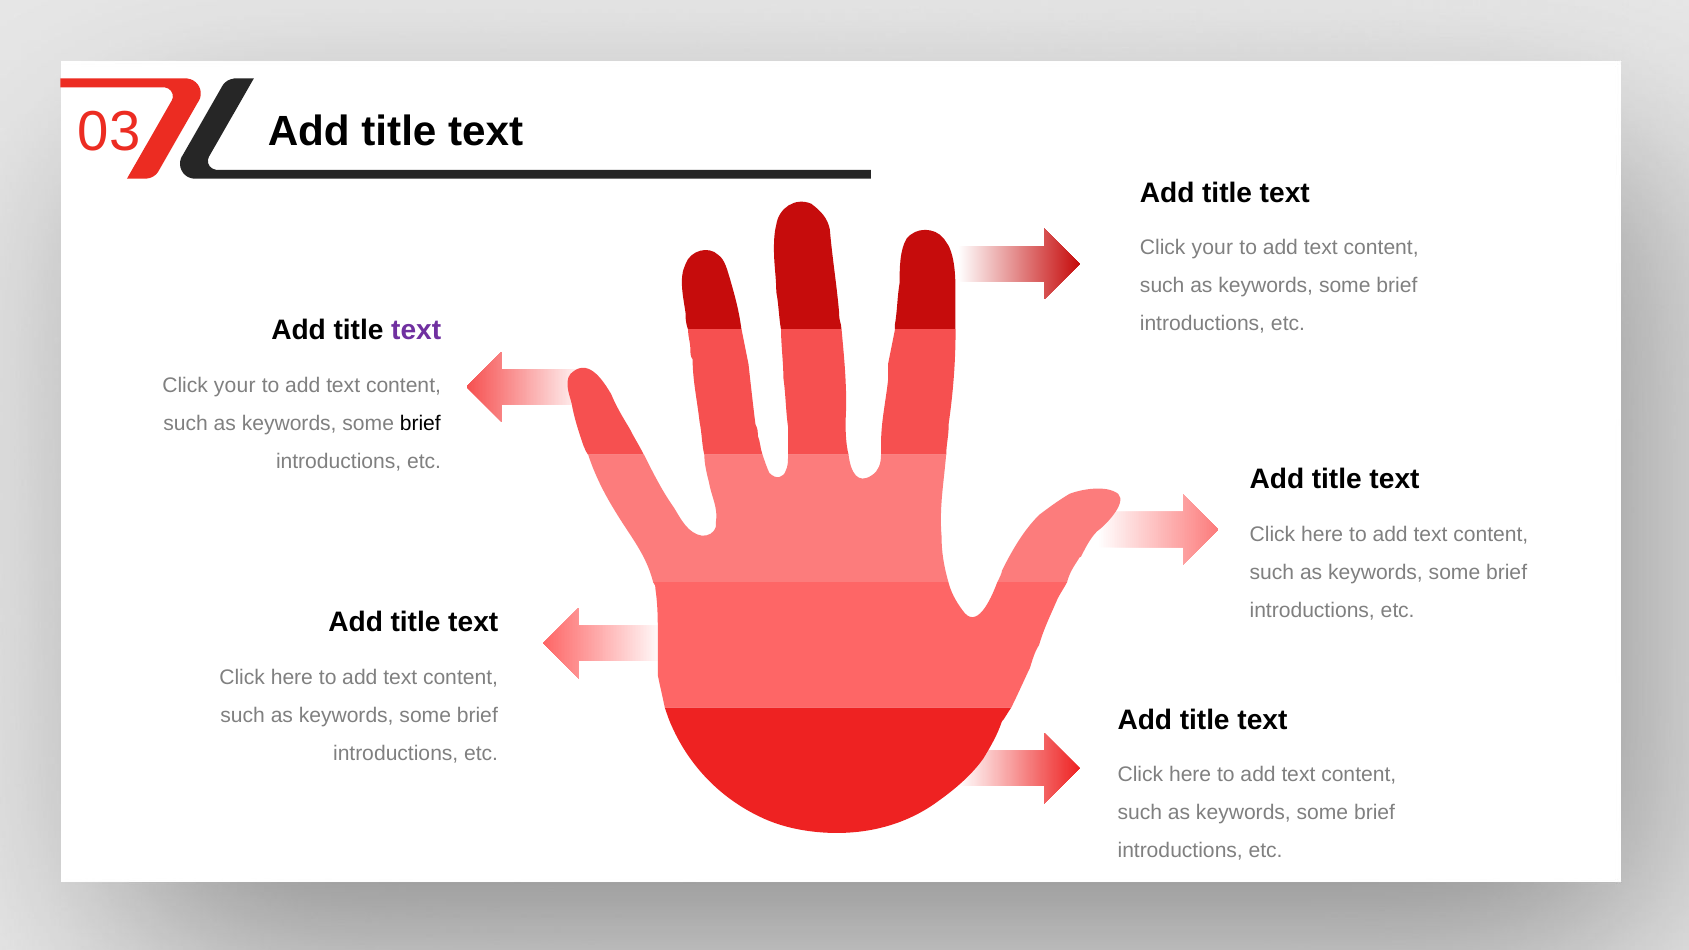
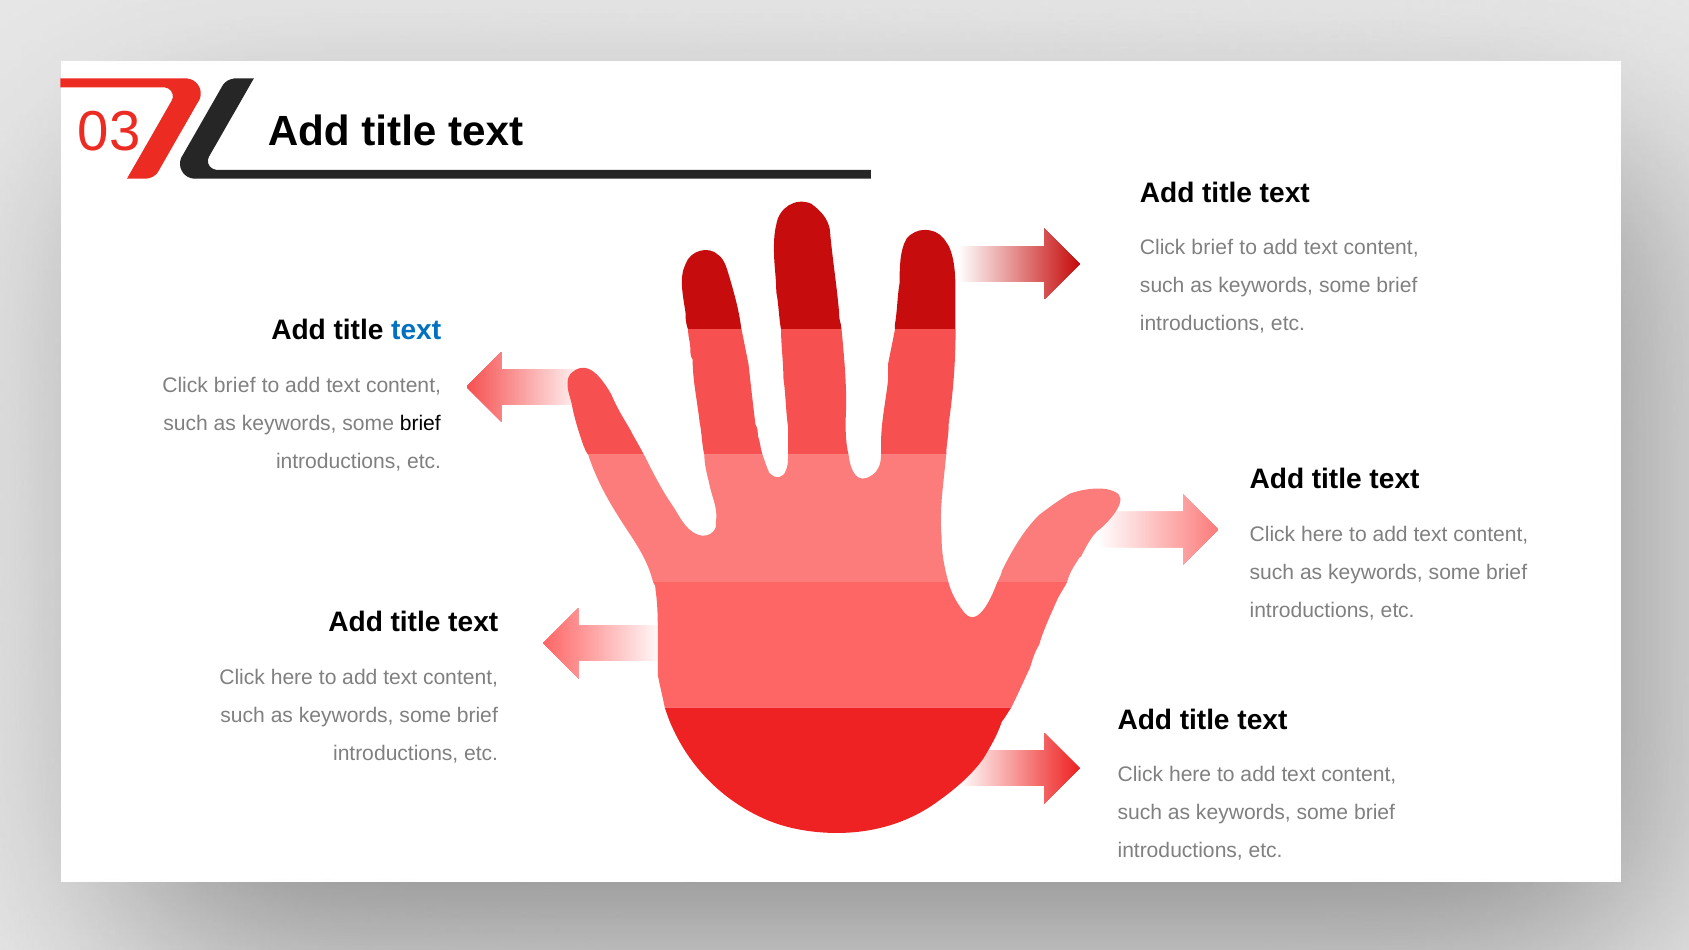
your at (1212, 248): your -> brief
text at (416, 331) colour: purple -> blue
your at (235, 385): your -> brief
